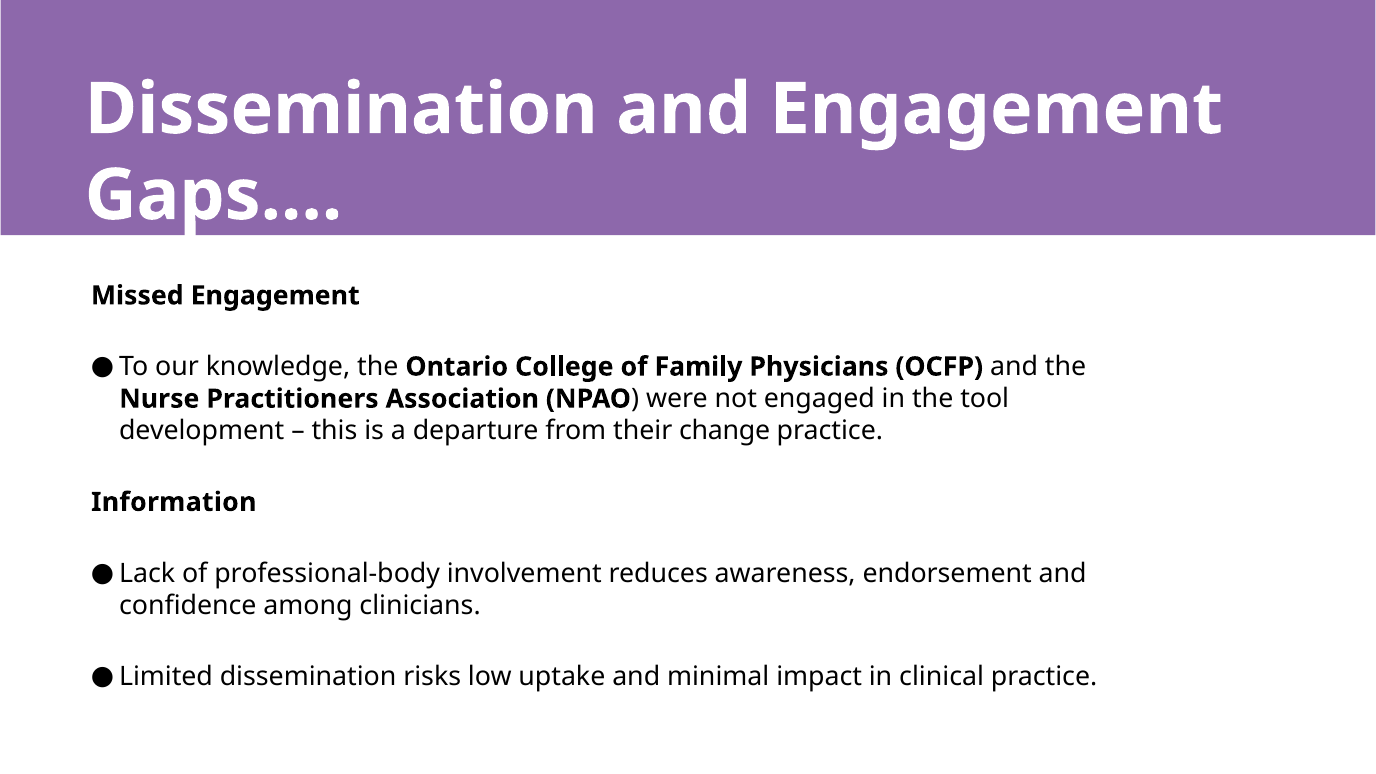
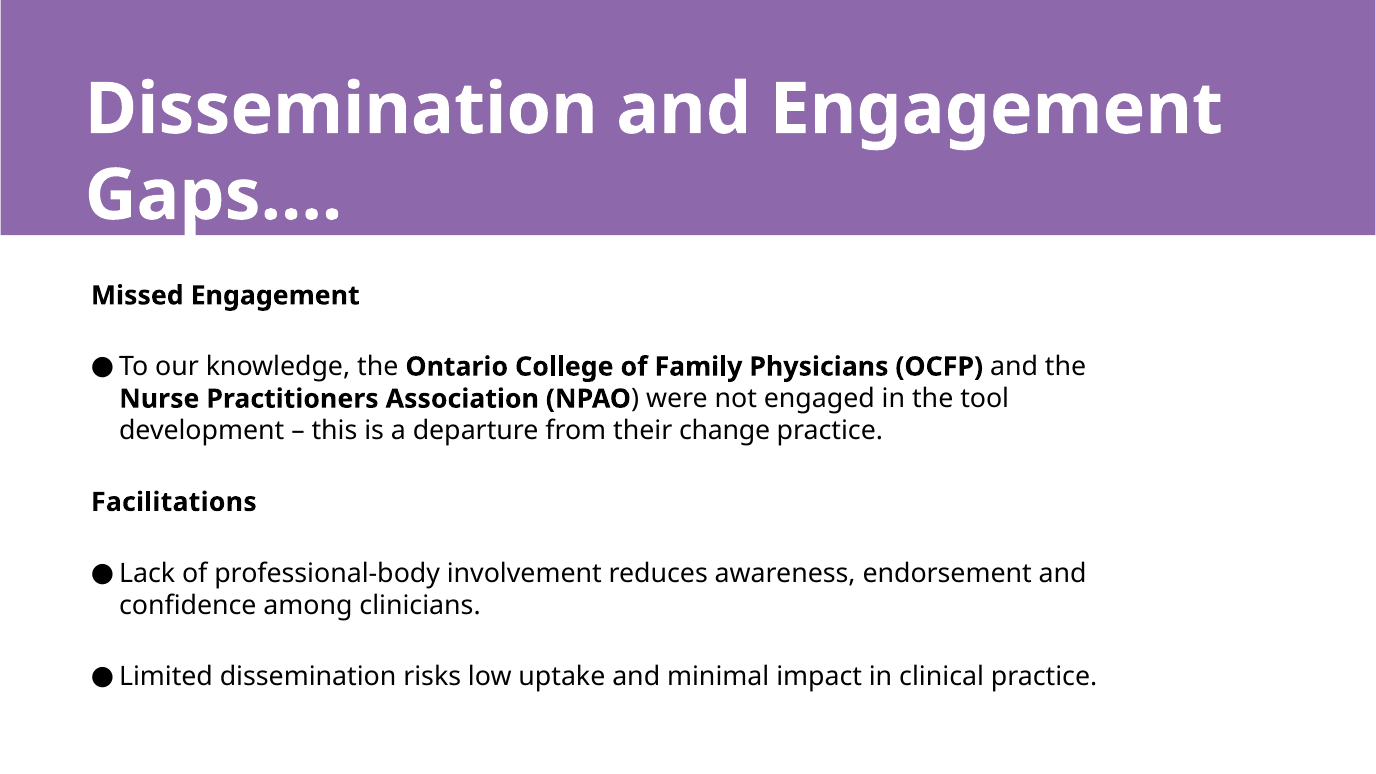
Information: Information -> Facilitations
